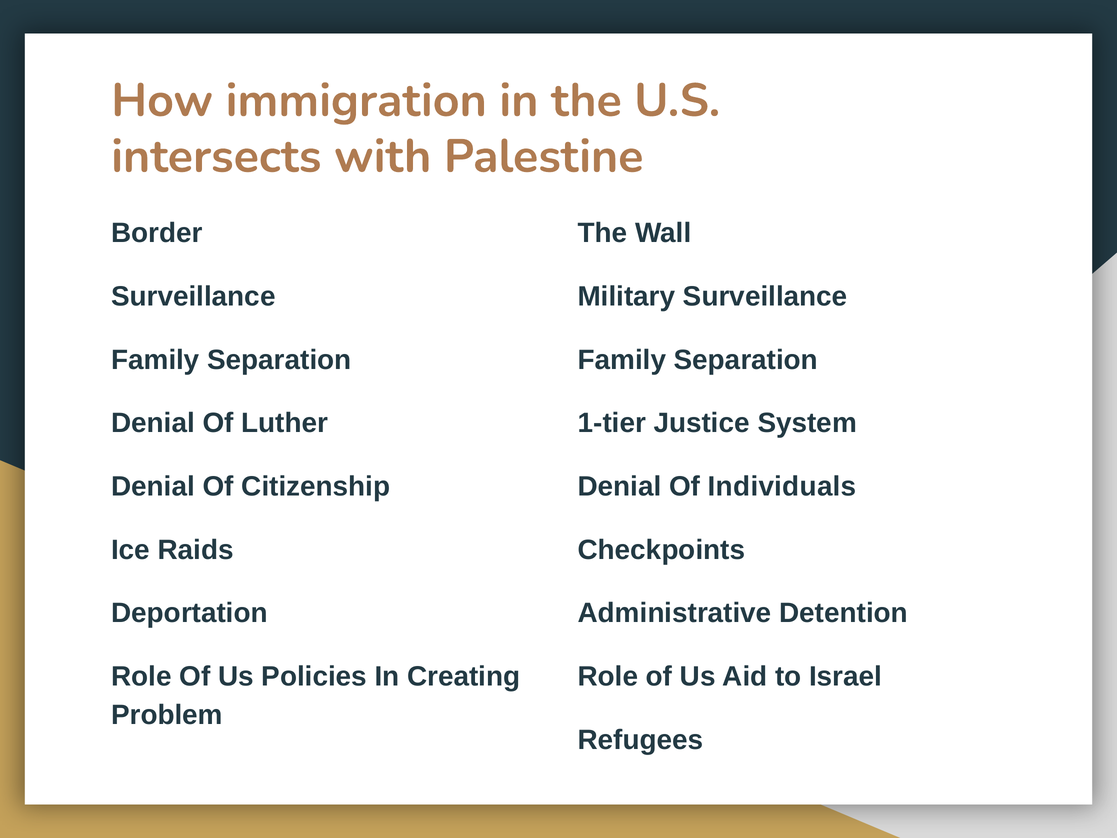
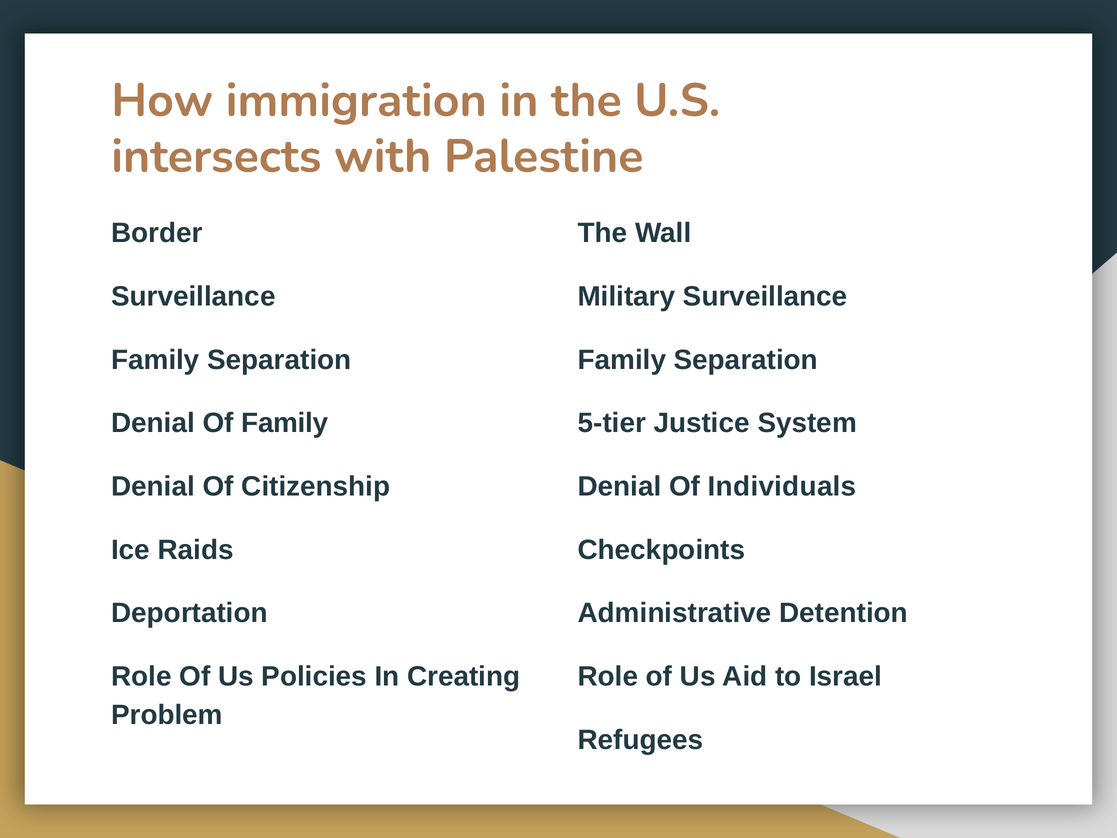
Of Luther: Luther -> Family
1-tier: 1-tier -> 5-tier
